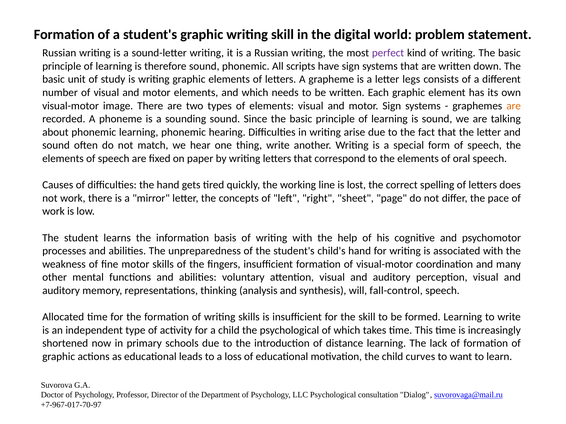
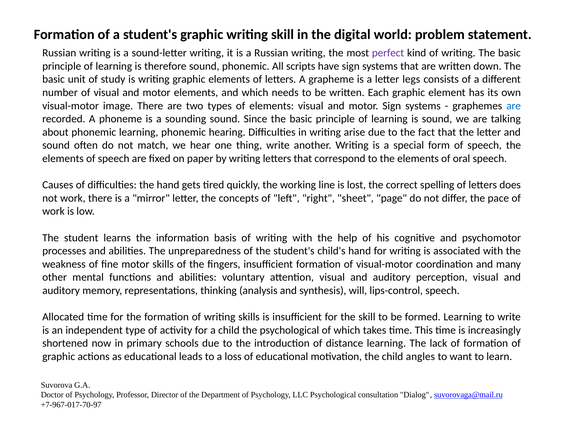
are at (514, 106) colour: orange -> blue
fall-control: fall-control -> lips-control
curves: curves -> angles
